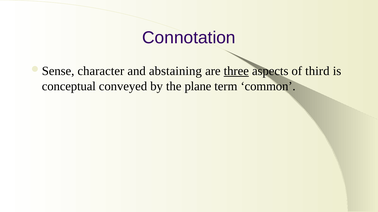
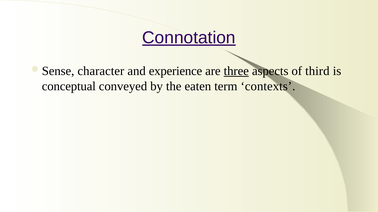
Connotation underline: none -> present
abstaining: abstaining -> experience
plane: plane -> eaten
common: common -> contexts
